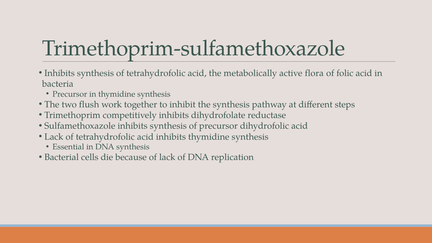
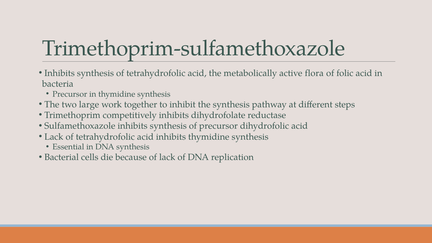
flush: flush -> large
